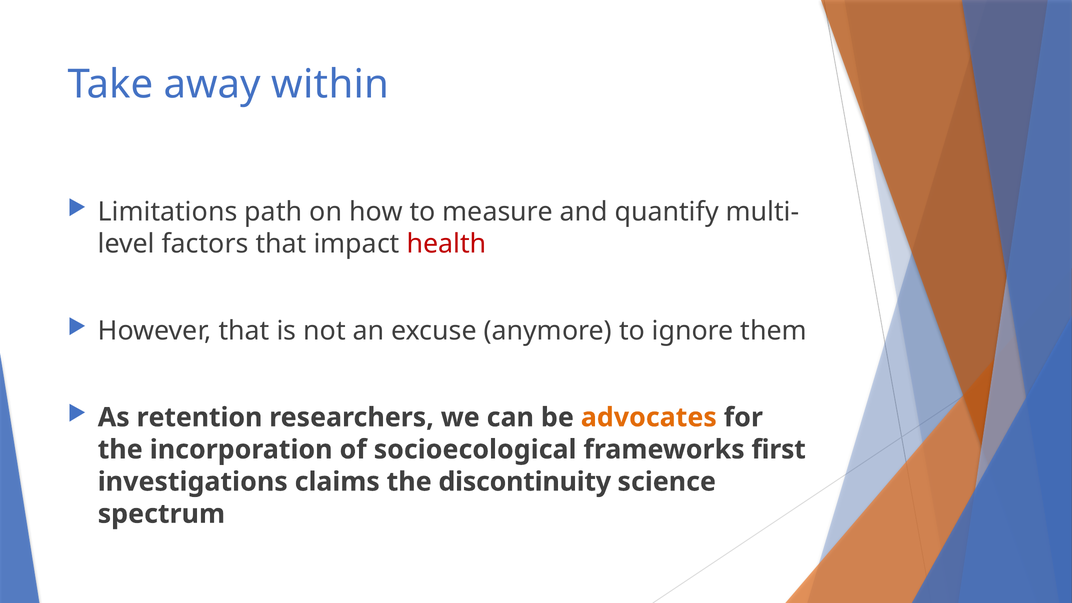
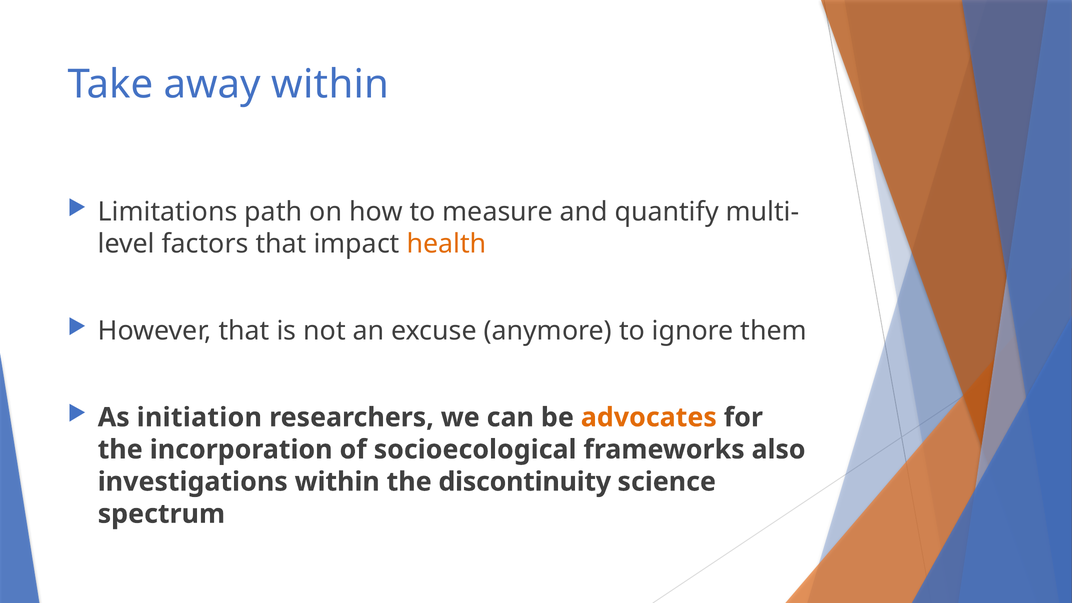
health colour: red -> orange
retention: retention -> initiation
first: first -> also
investigations claims: claims -> within
